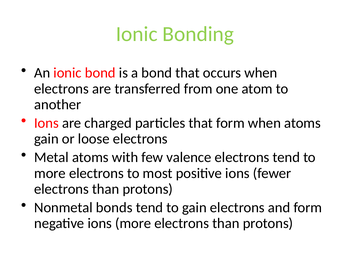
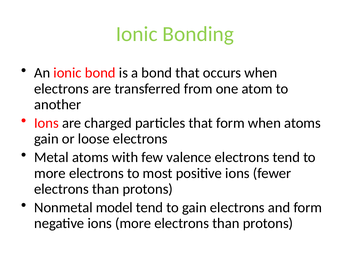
bonds: bonds -> model
